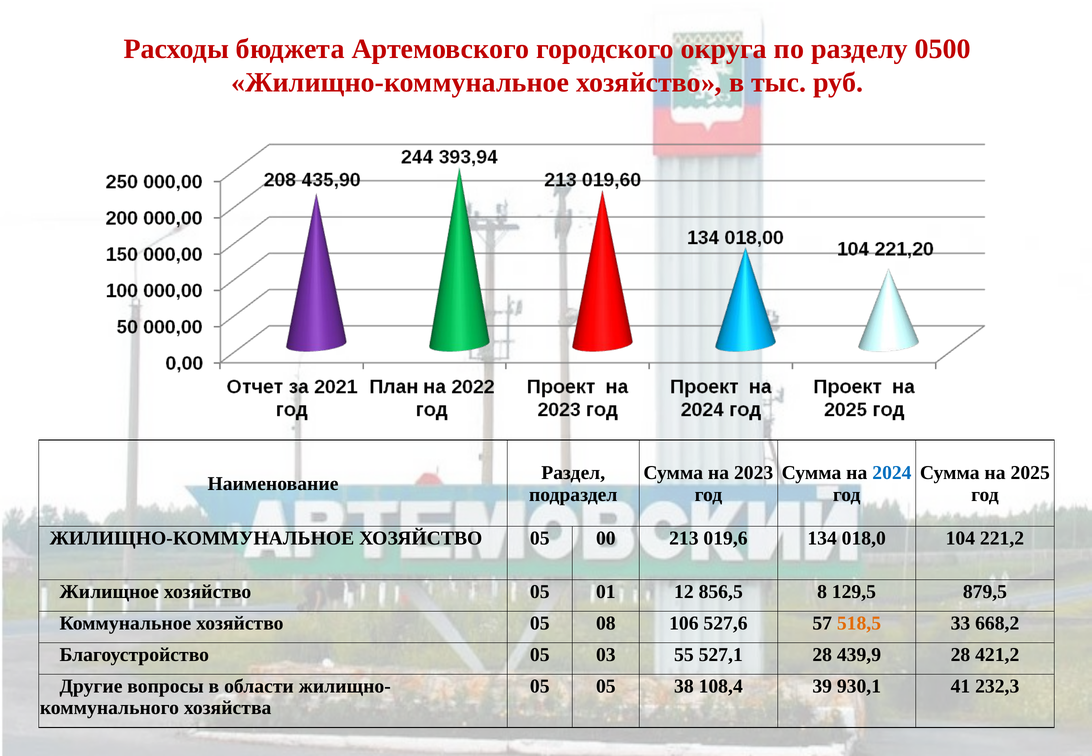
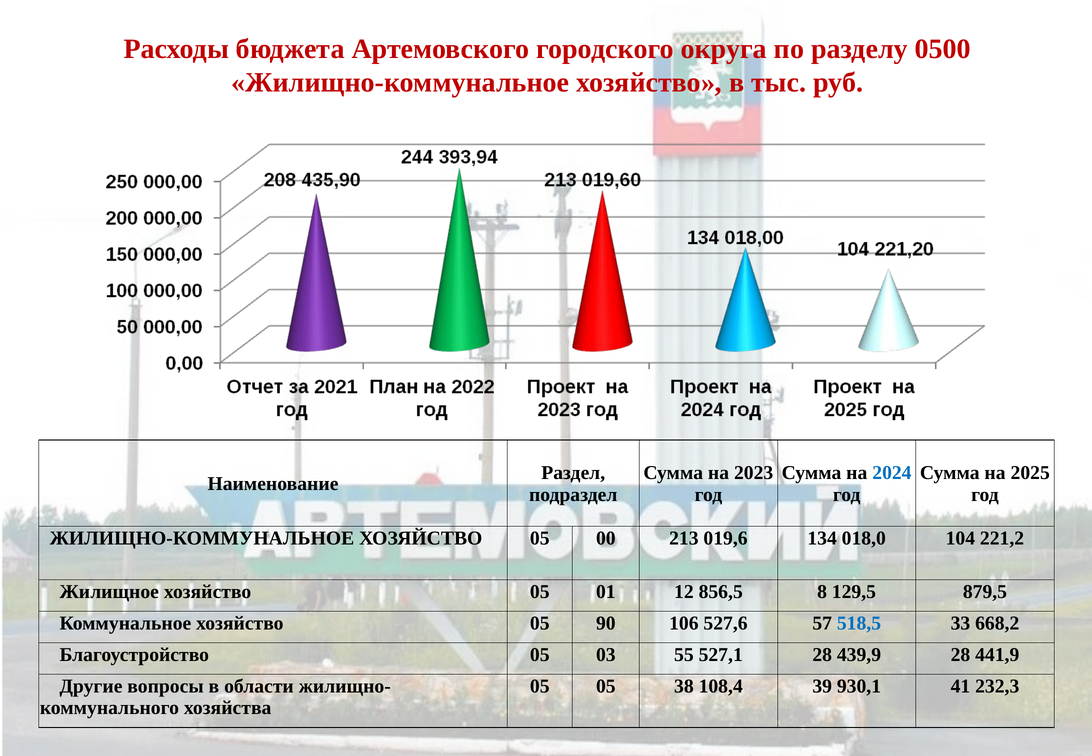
08: 08 -> 90
518,5 colour: orange -> blue
421,2: 421,2 -> 441,9
